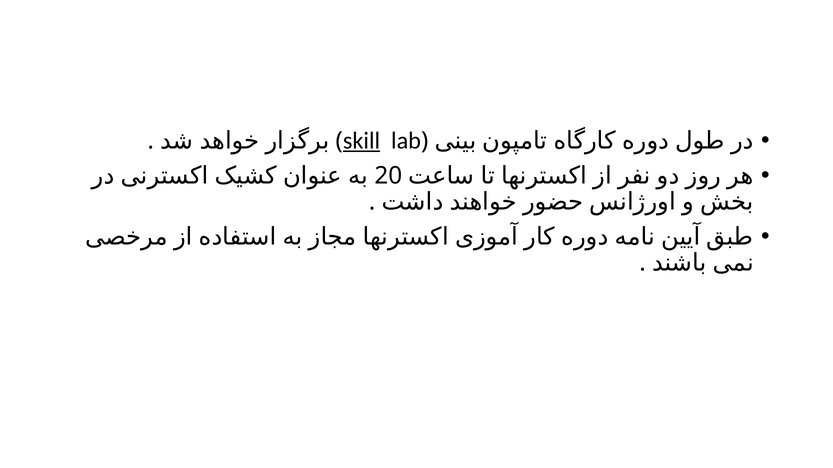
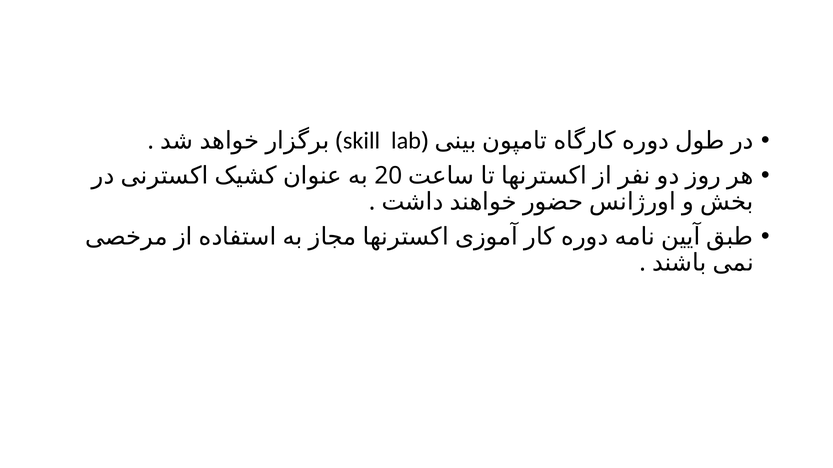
skill underline: present -> none
